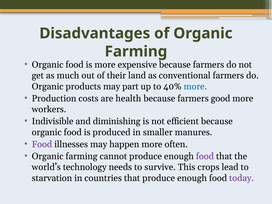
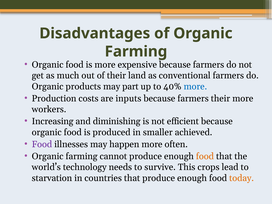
health: health -> inputs
farmers good: good -> their
Indivisible: Indivisible -> Increasing
manures: manures -> achieved
food at (205, 156) colour: purple -> orange
today colour: purple -> orange
